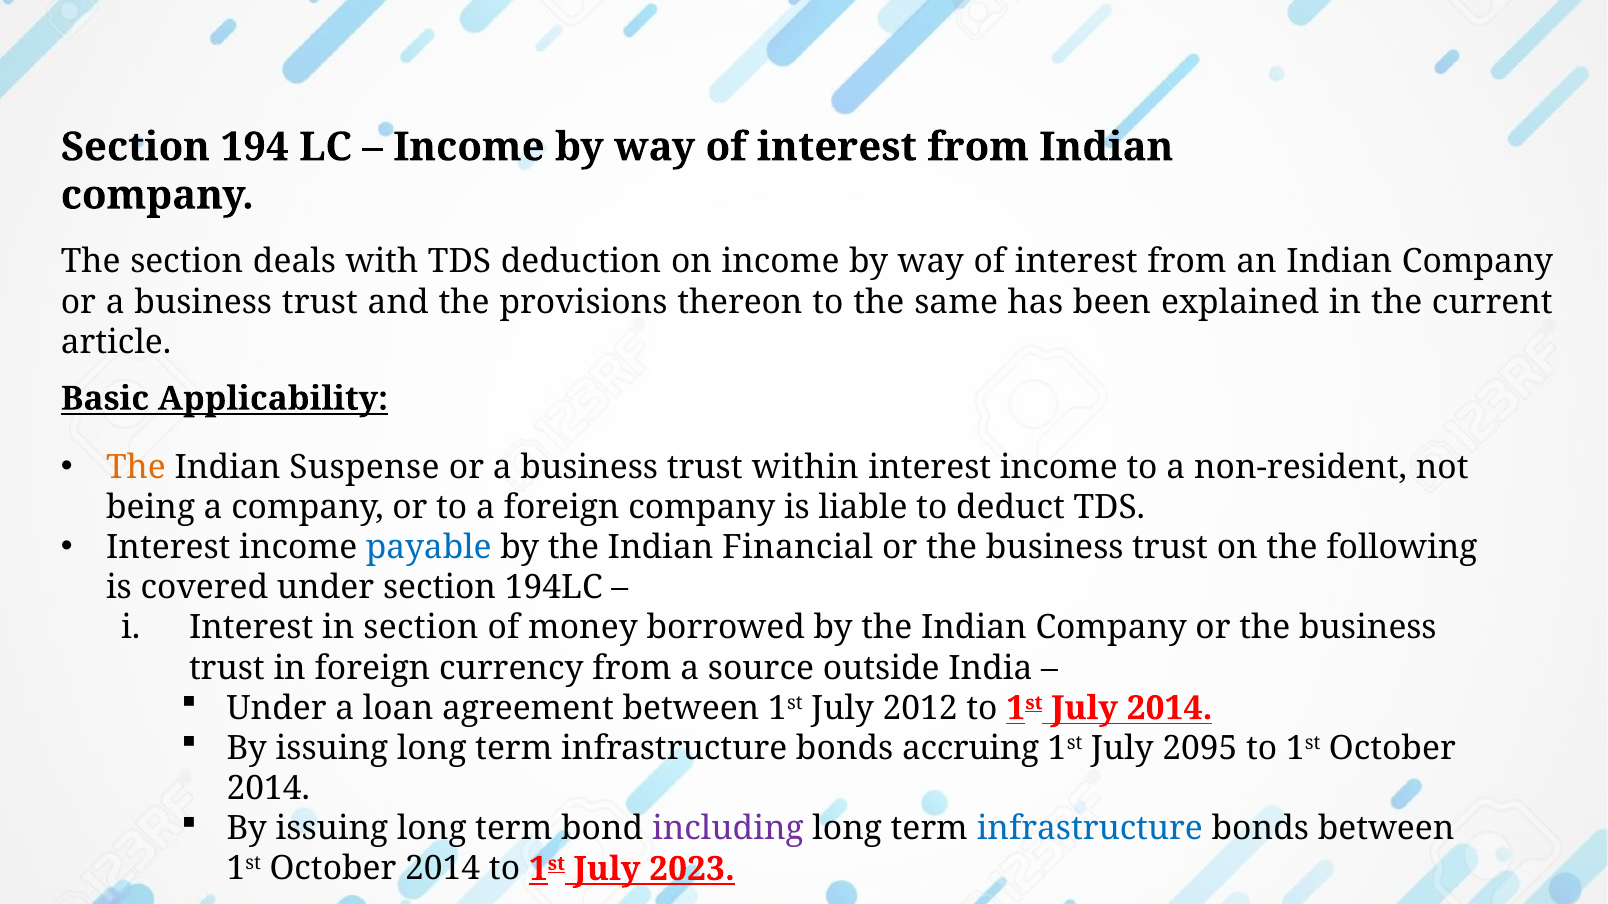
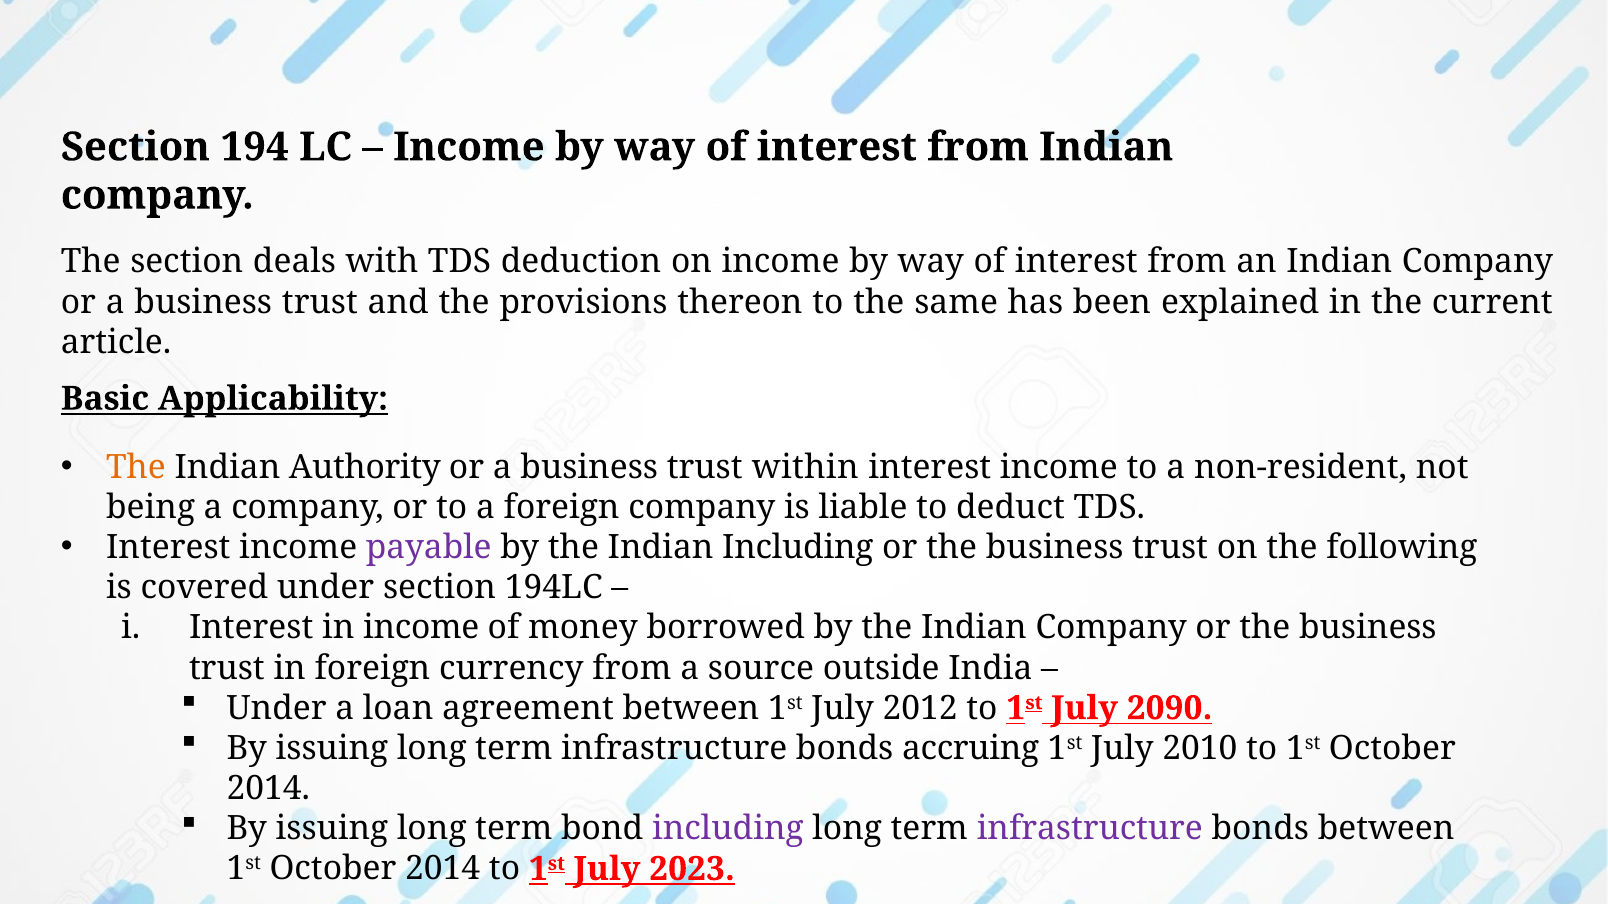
Suspense: Suspense -> Authority
payable colour: blue -> purple
Indian Financial: Financial -> Including
in section: section -> income
July 2014: 2014 -> 2090
2095: 2095 -> 2010
infrastructure at (1090, 829) colour: blue -> purple
